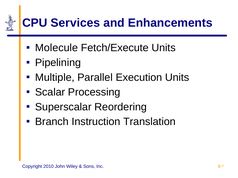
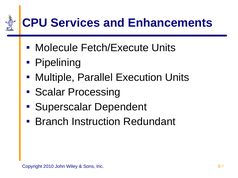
Reordering: Reordering -> Dependent
Translation: Translation -> Redundant
